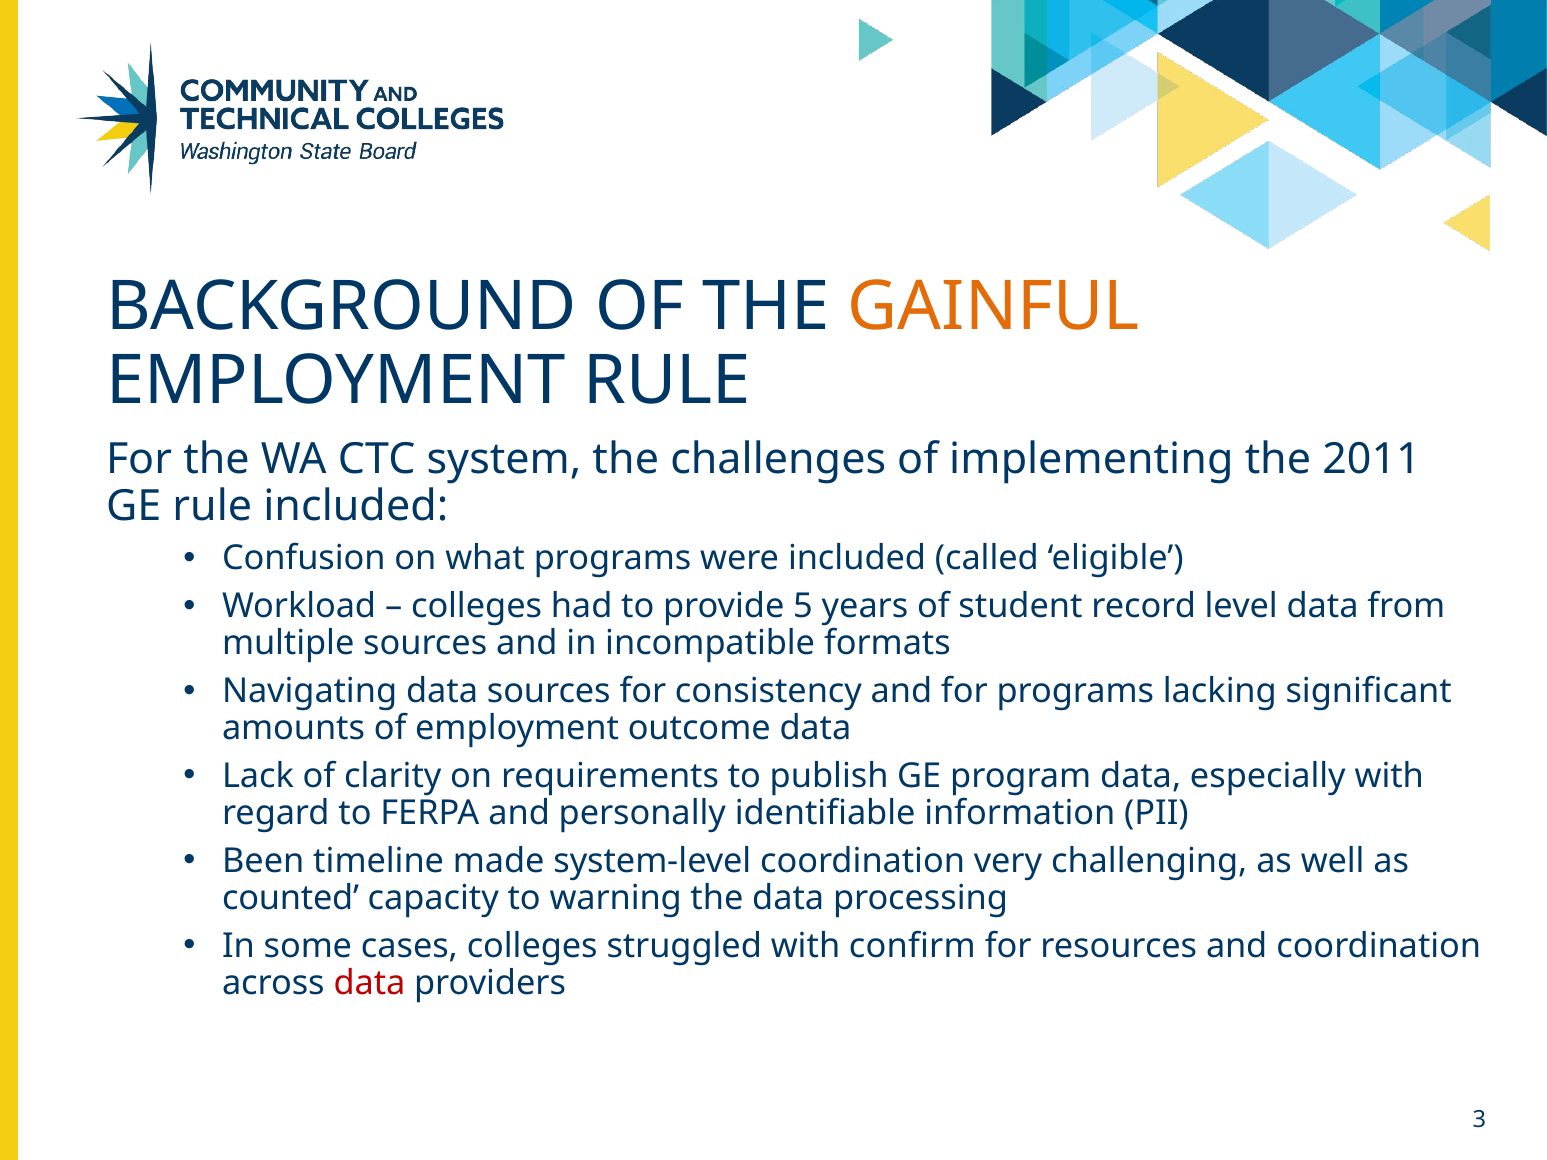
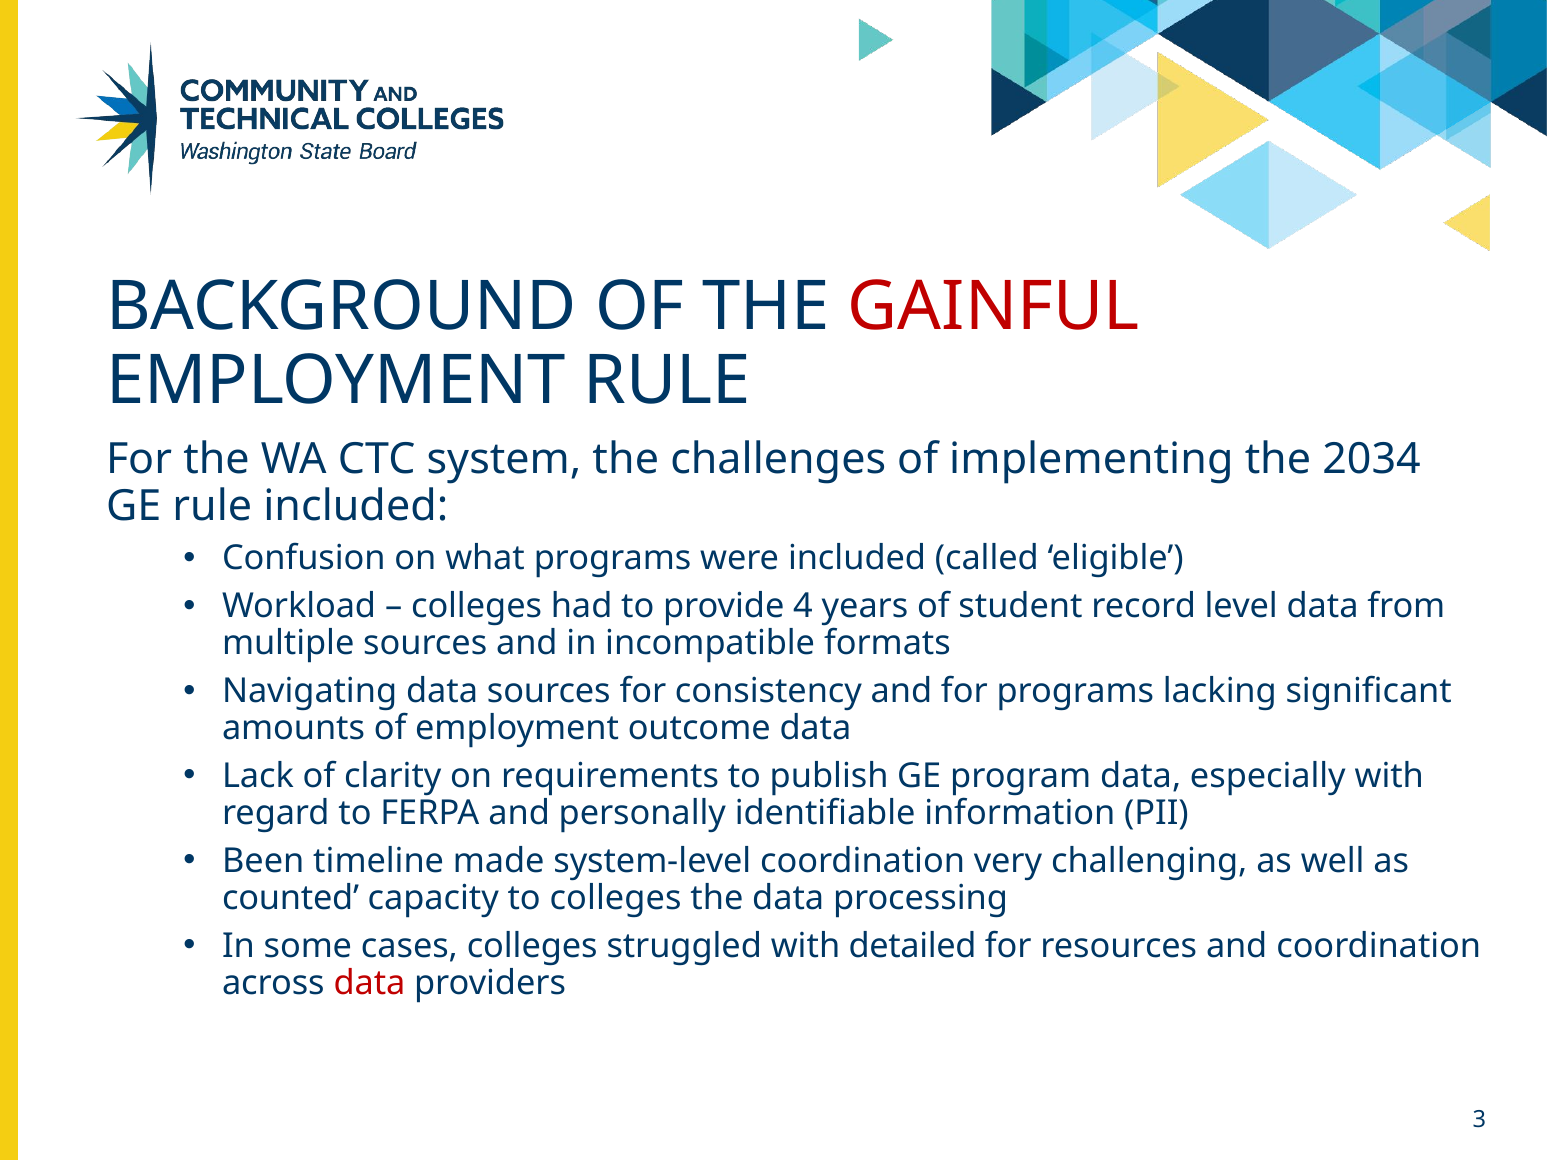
GAINFUL colour: orange -> red
2011: 2011 -> 2034
5: 5 -> 4
to warning: warning -> colleges
confirm: confirm -> detailed
